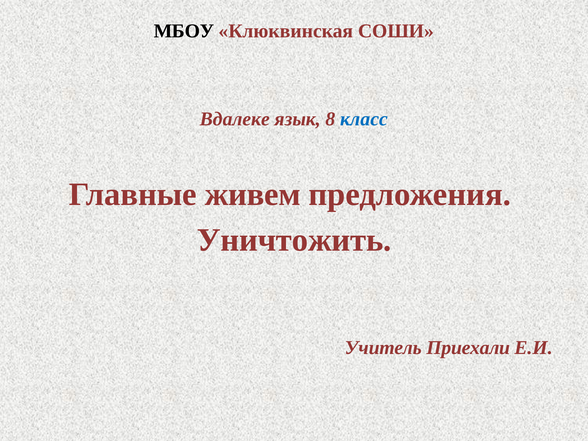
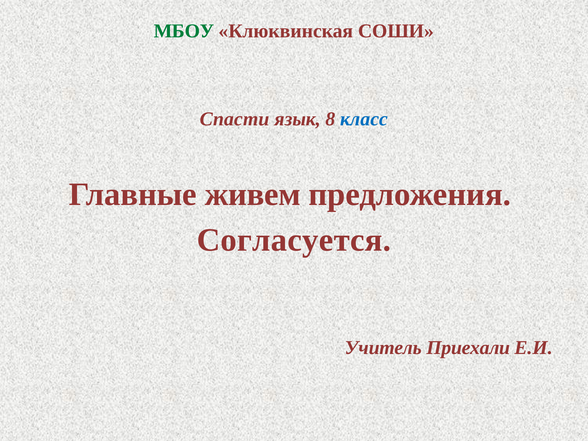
МБОУ colour: black -> green
Вдалеке: Вдалеке -> Спасти
Уничтожить: Уничтожить -> Согласуется
